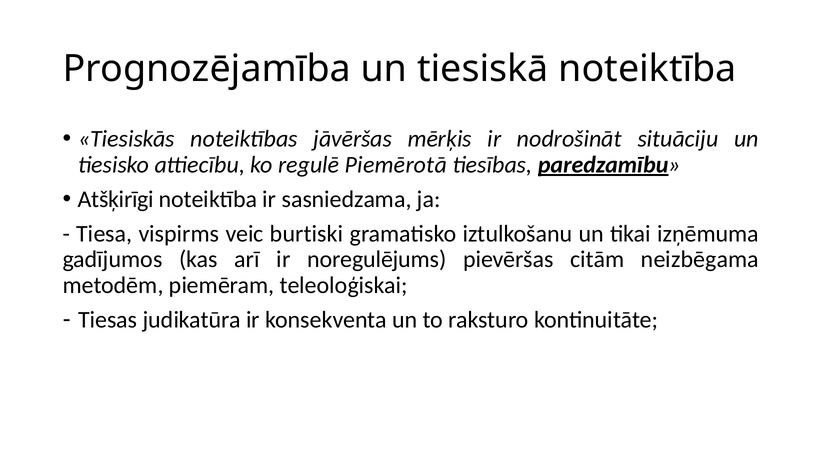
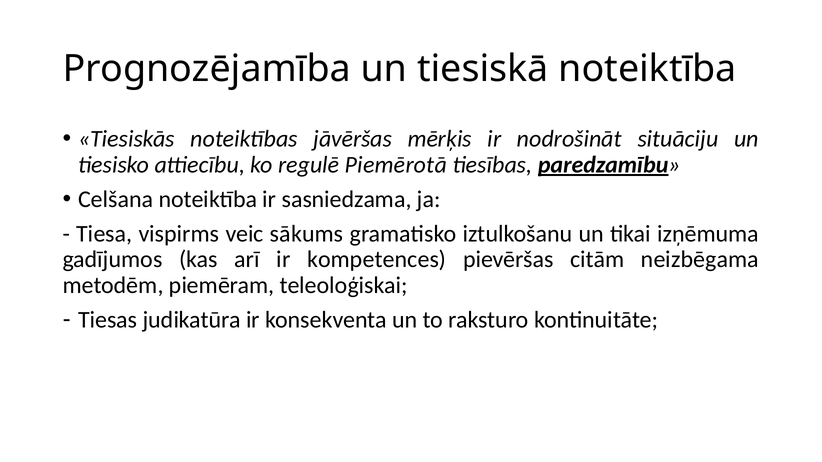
Atšķirīgi: Atšķirīgi -> Celšana
burtiski: burtiski -> sākums
noregulējums: noregulējums -> kompetences
